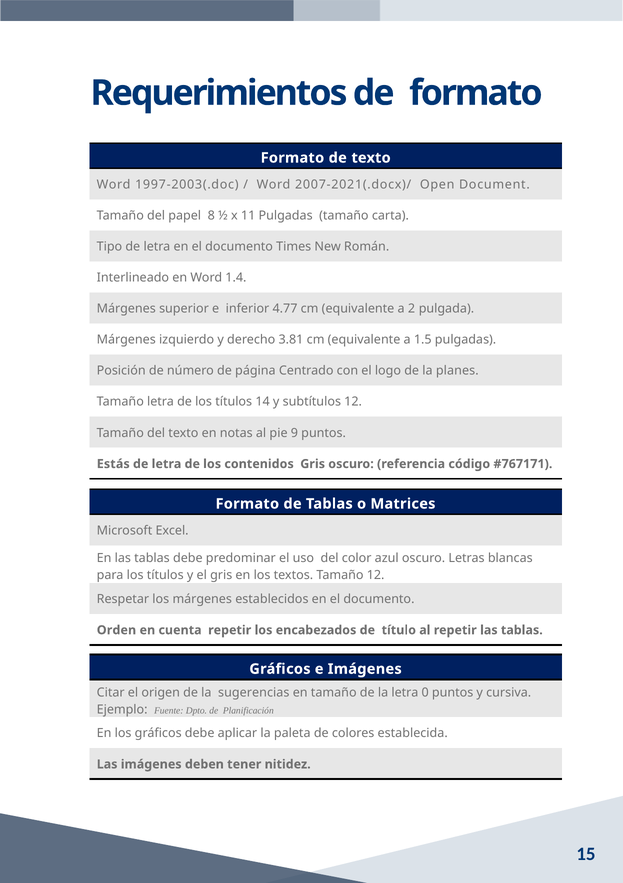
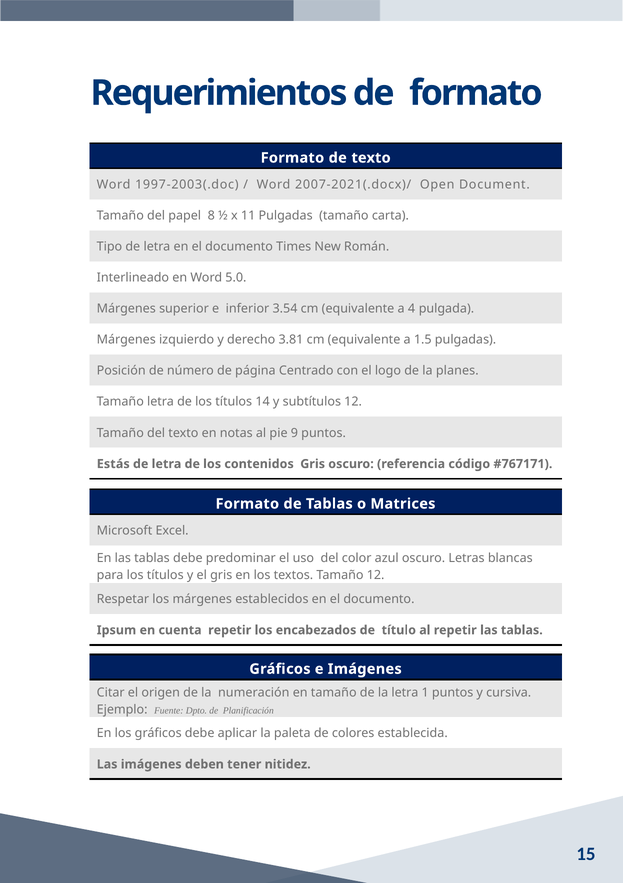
1.4: 1.4 -> 5.0
4.77: 4.77 -> 3.54
2: 2 -> 4
Orden: Orden -> Ipsum
sugerencias: sugerencias -> numeración
0: 0 -> 1
